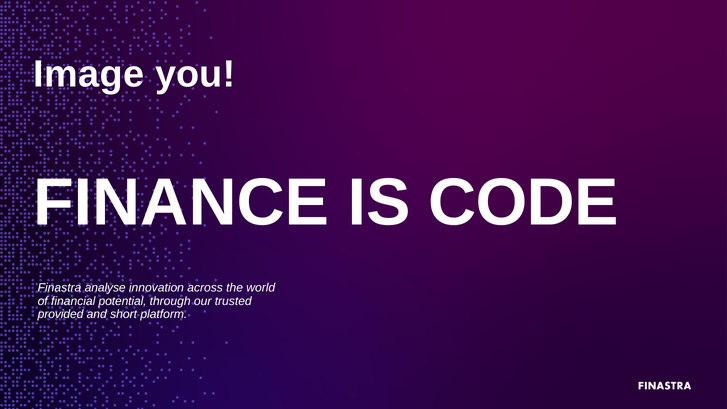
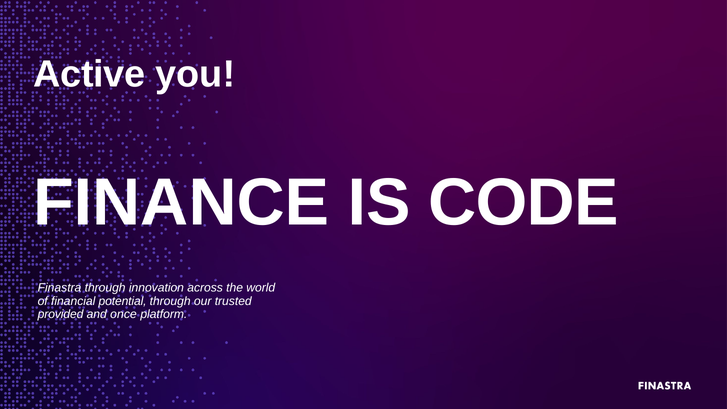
Image: Image -> Active
Finastra analyse: analyse -> through
short: short -> once
